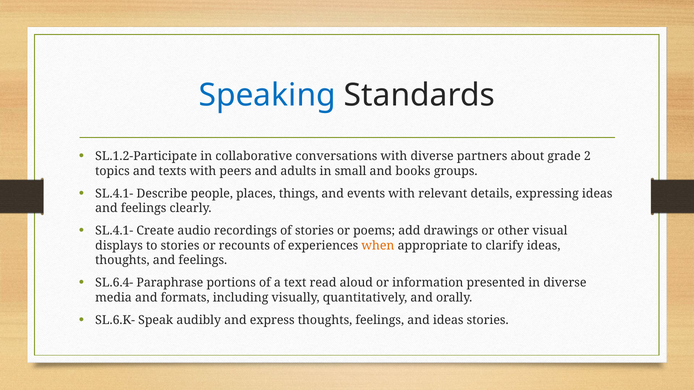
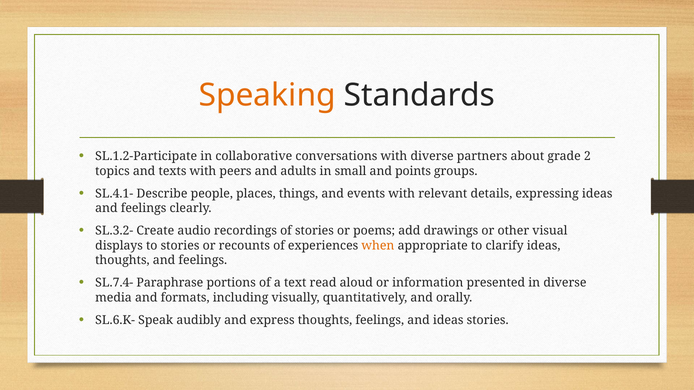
Speaking colour: blue -> orange
books: books -> points
SL.4.1- at (114, 231): SL.4.1- -> SL.3.2-
SL.6.4-: SL.6.4- -> SL.7.4-
